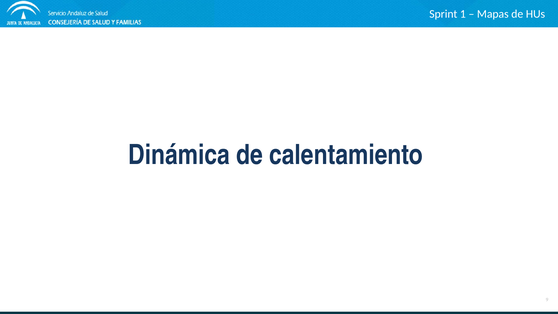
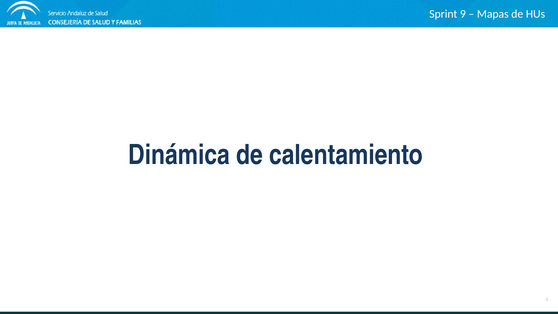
Sprint 1: 1 -> 9
